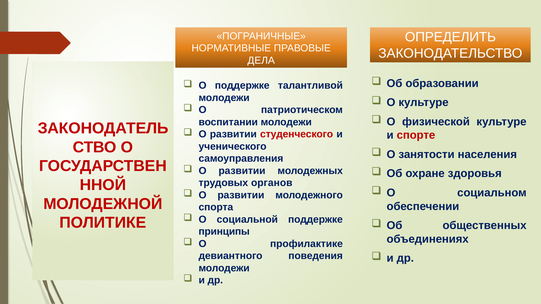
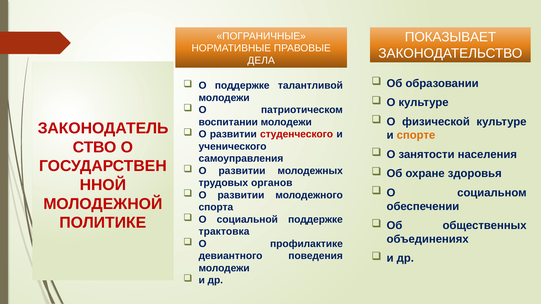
ОПРЕДЕЛИТЬ: ОПРЕДЕЛИТЬ -> ПОКАЗЫВАЕТ
спорте colour: red -> orange
принципы: принципы -> трактовка
